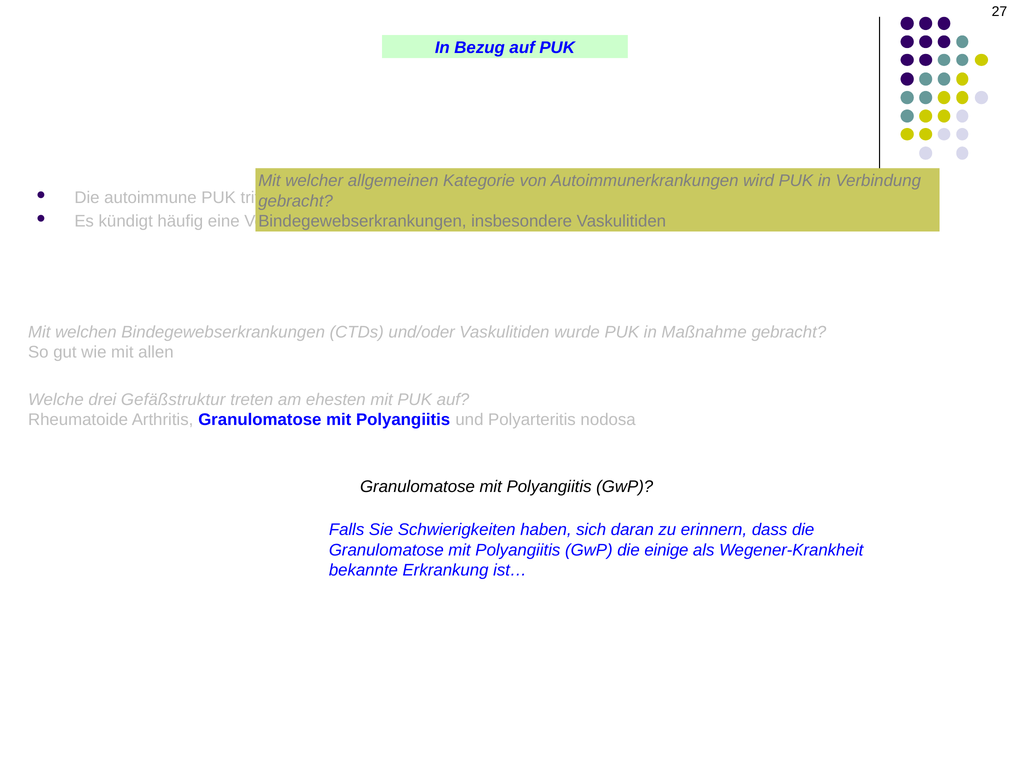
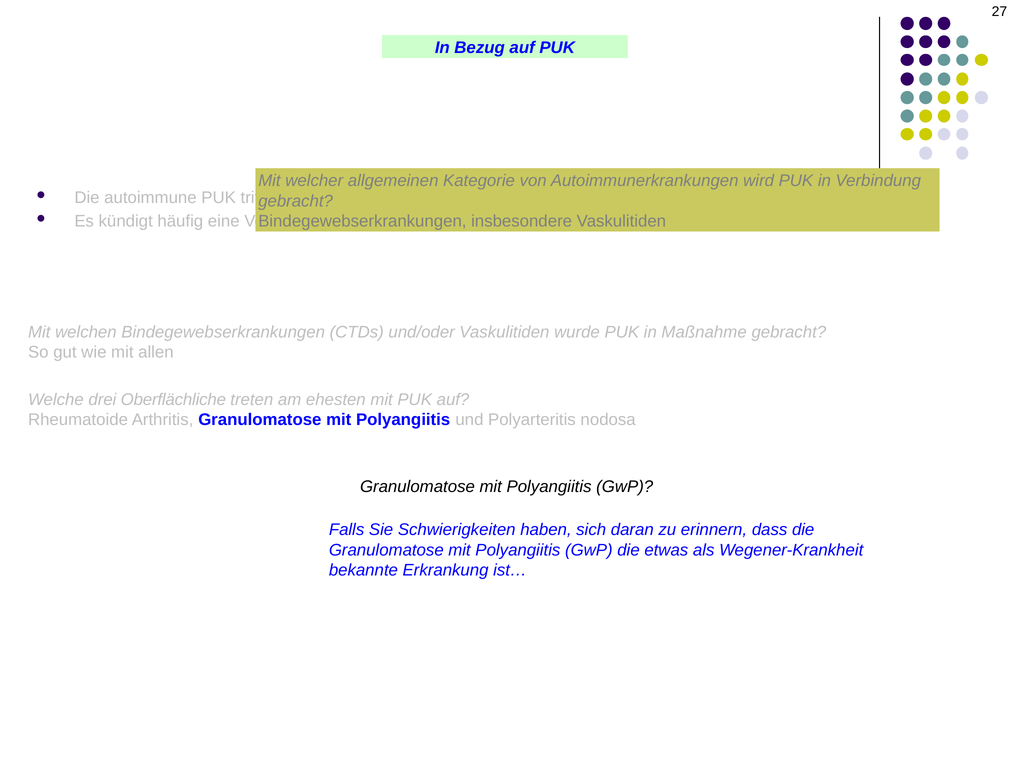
Gefäßstruktur: Gefäßstruktur -> Oberflächliche
einige: einige -> etwas
